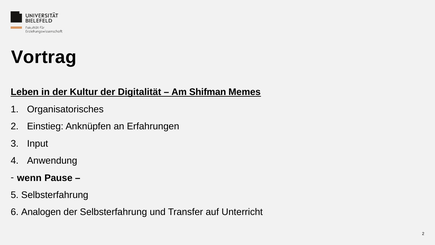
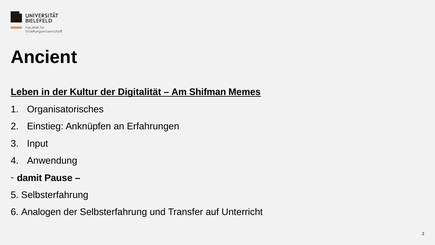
Vortrag: Vortrag -> Ancient
wenn: wenn -> damit
